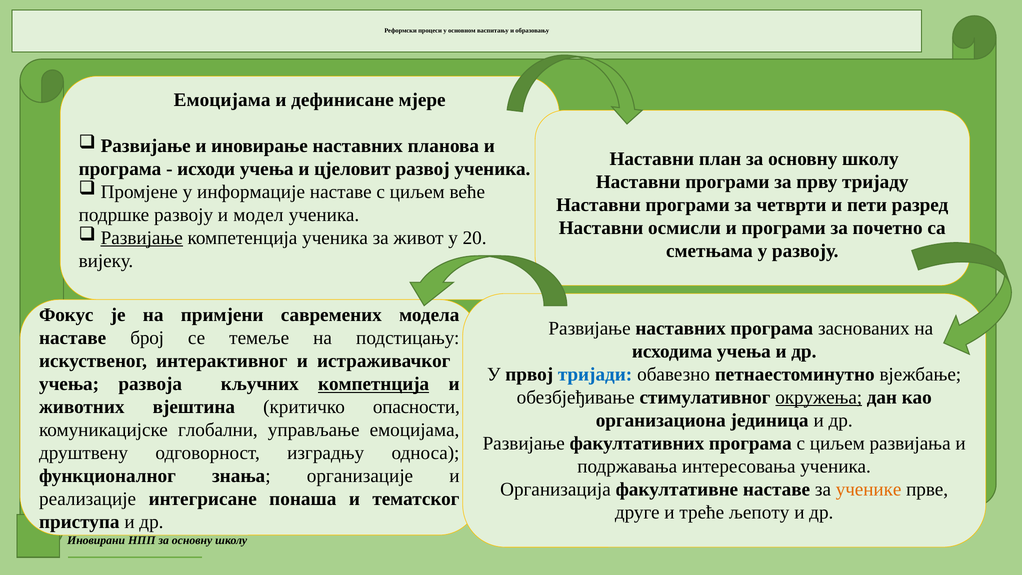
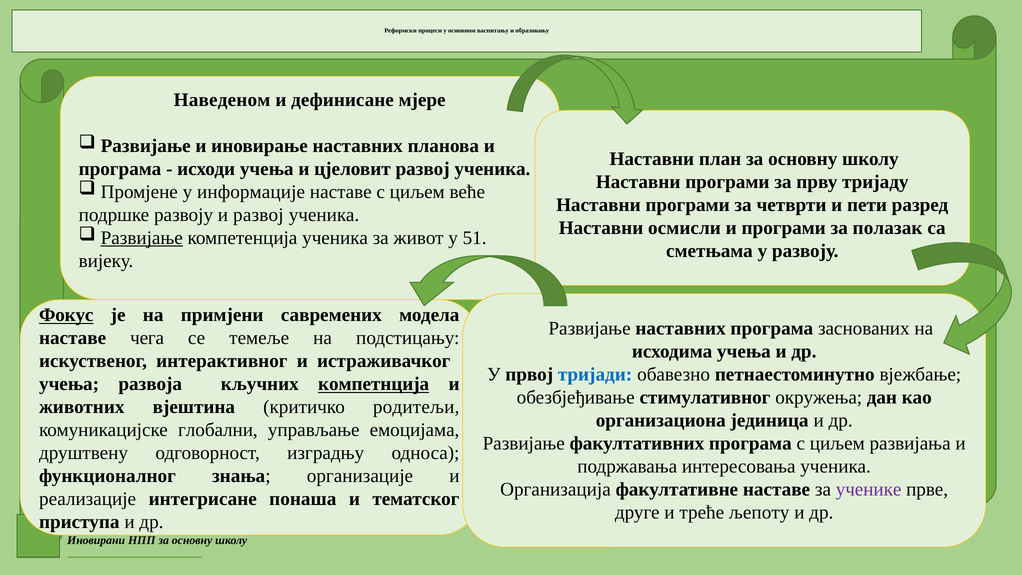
Емоцијама at (222, 100): Емоцијама -> Наведеном
и модел: модел -> развој
почетно: почетно -> полазак
20: 20 -> 51
Фокус underline: none -> present
број: број -> чега
окружења underline: present -> none
опасности: опасности -> родитељи
ученике colour: orange -> purple
